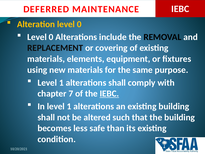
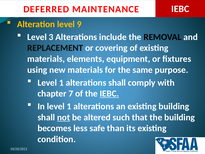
Alteration level 0: 0 -> 9
0 at (51, 37): 0 -> 3
not underline: none -> present
